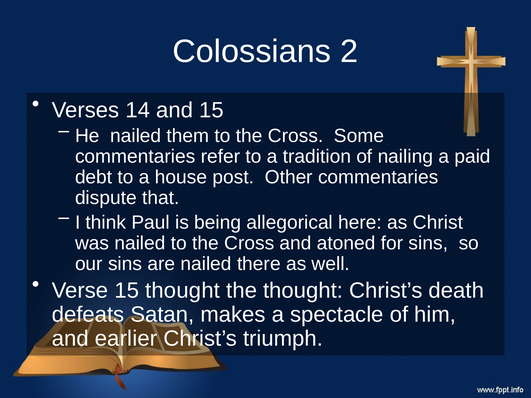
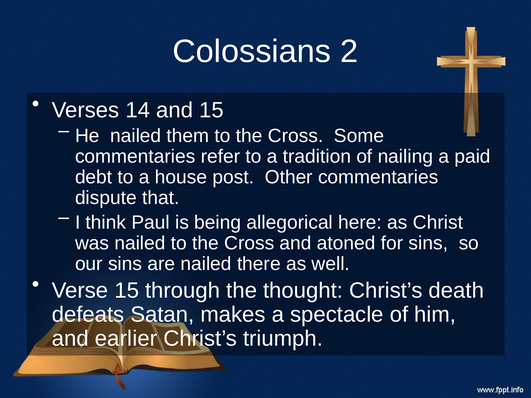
15 thought: thought -> through
